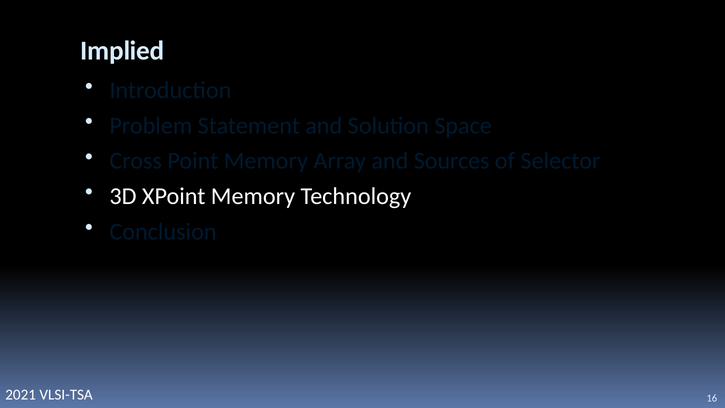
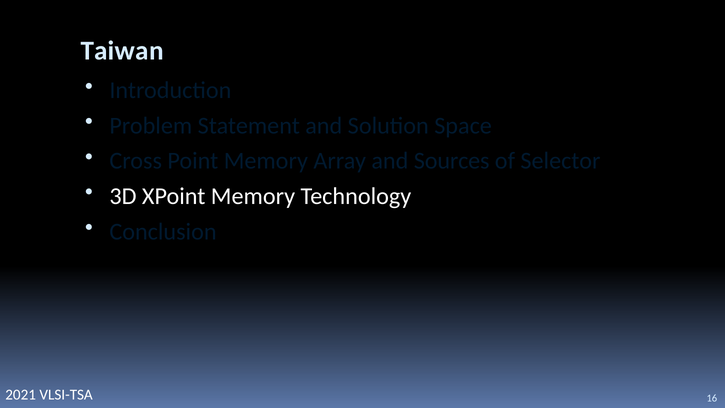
Implied: Implied -> Taiwan
